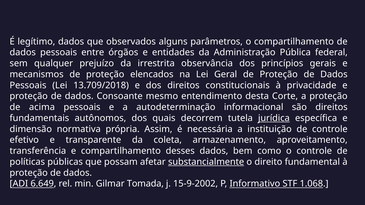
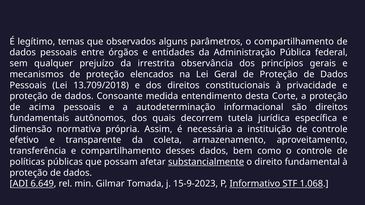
legítimo dados: dados -> temas
mesmo: mesmo -> medida
jurídica underline: present -> none
15-9-2002: 15-9-2002 -> 15-9-2023
